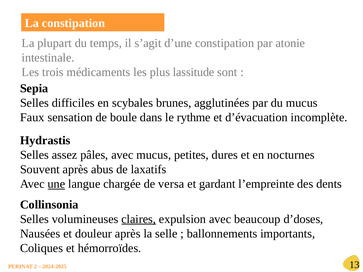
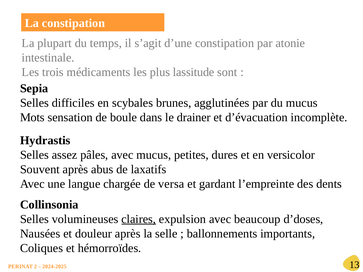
Faux: Faux -> Mots
rythme: rythme -> drainer
nocturnes: nocturnes -> versicolor
une underline: present -> none
